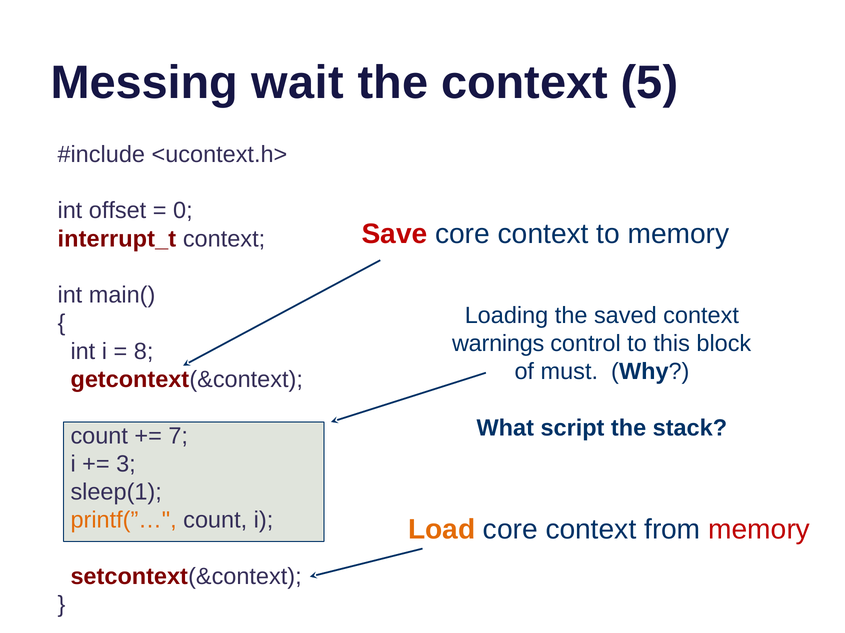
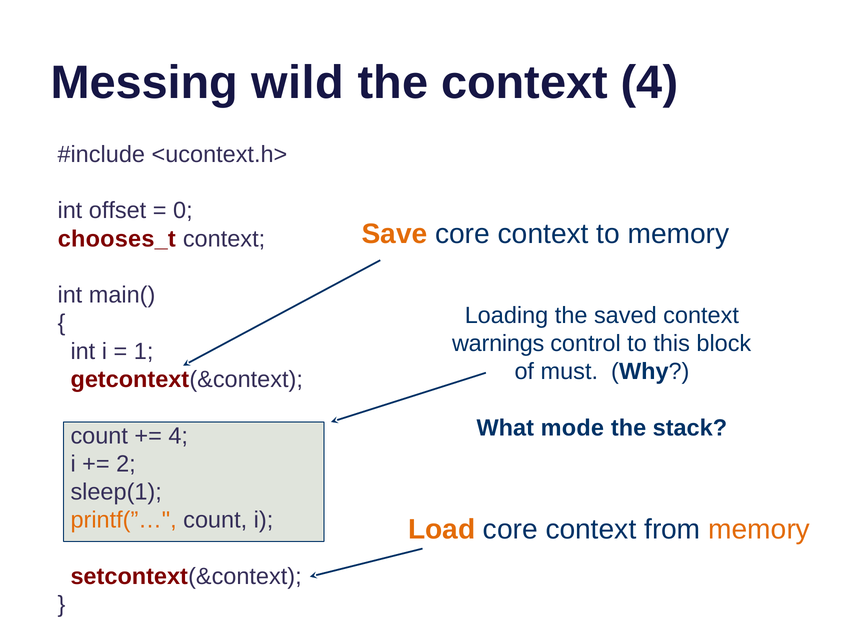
wait: wait -> wild
context 5: 5 -> 4
Save colour: red -> orange
interrupt_t: interrupt_t -> chooses_t
8: 8 -> 1
script: script -> mode
7 at (178, 436): 7 -> 4
3: 3 -> 2
memory at (759, 530) colour: red -> orange
